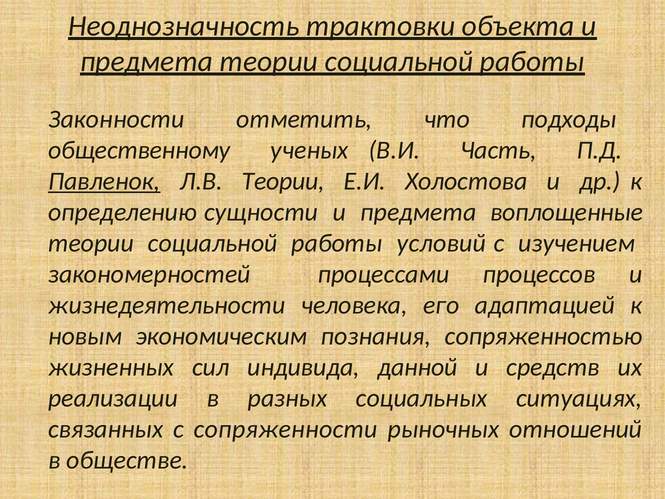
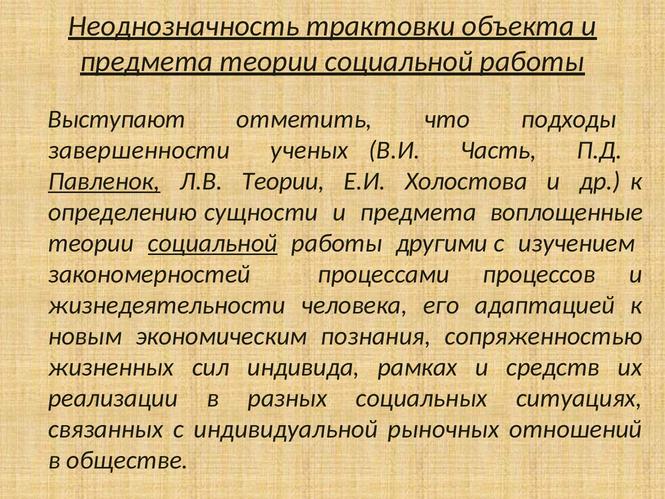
Законности: Законности -> Выступают
общественному: общественному -> завершенности
социальной at (213, 243) underline: none -> present
условий: условий -> другими
данной: данной -> рамках
сопряженности: сопряженности -> индивидуальной
